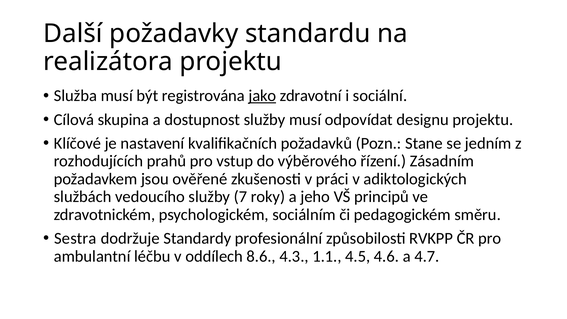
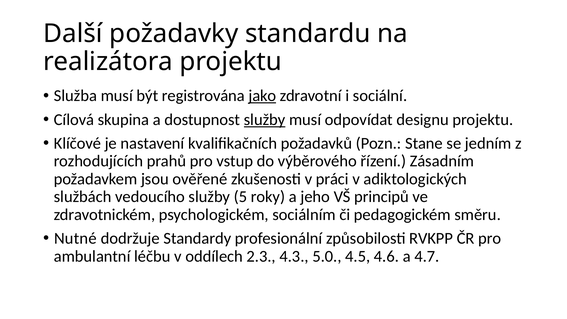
služby at (265, 120) underline: none -> present
7: 7 -> 5
Sestra: Sestra -> Nutné
8.6: 8.6 -> 2.3
1.1: 1.1 -> 5.0
